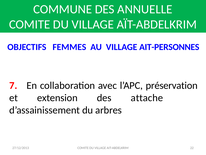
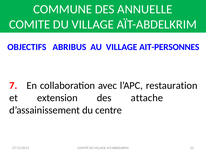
FEMMES: FEMMES -> ABRIBUS
préservation: préservation -> restauration
arbres: arbres -> centre
